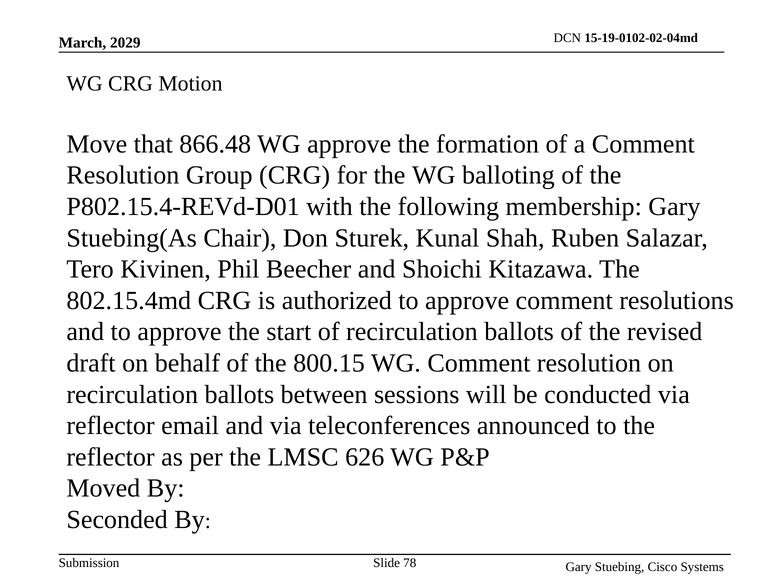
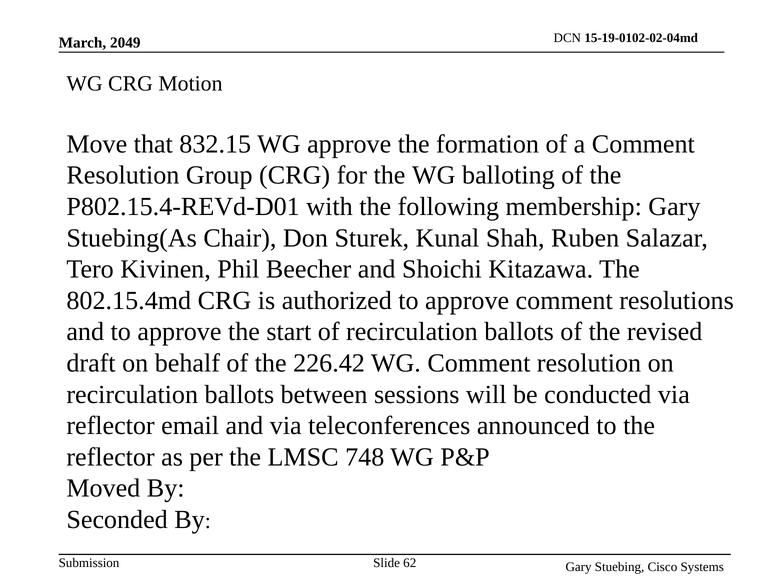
2029: 2029 -> 2049
866.48: 866.48 -> 832.15
800.15: 800.15 -> 226.42
626: 626 -> 748
78: 78 -> 62
